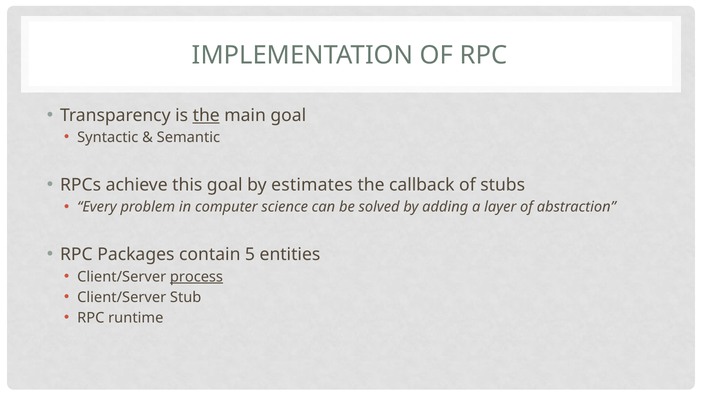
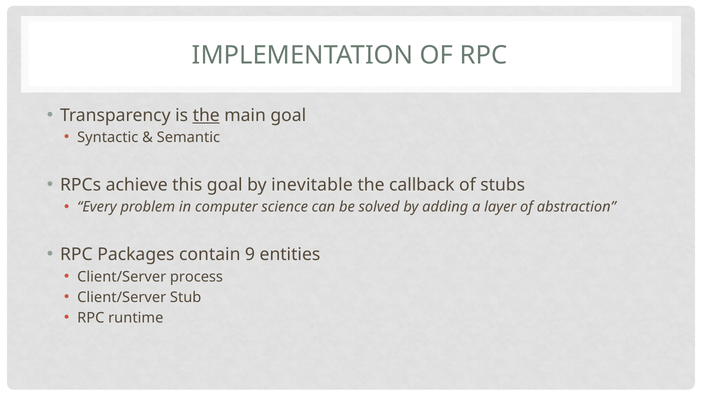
estimates: estimates -> inevitable
5: 5 -> 9
process underline: present -> none
